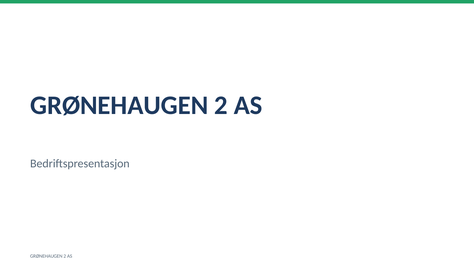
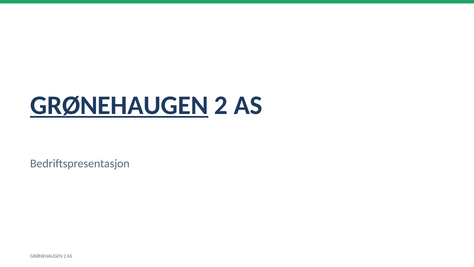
GRØNEHAUGEN at (119, 105) underline: none -> present
